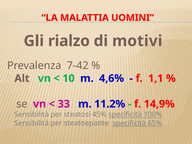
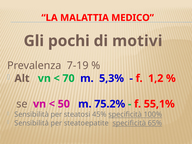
UOMINI: UOMINI -> MEDICO
rialzo: rialzo -> pochi
7-42: 7-42 -> 7-19
10: 10 -> 70
4,6%: 4,6% -> 5,3%
1,1: 1,1 -> 1,2
33: 33 -> 50
11.2%: 11.2% -> 75.2%
14,9%: 14,9% -> 55,1%
